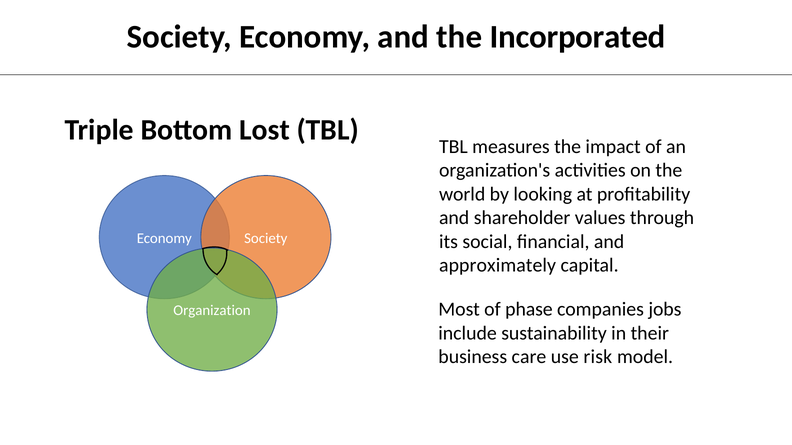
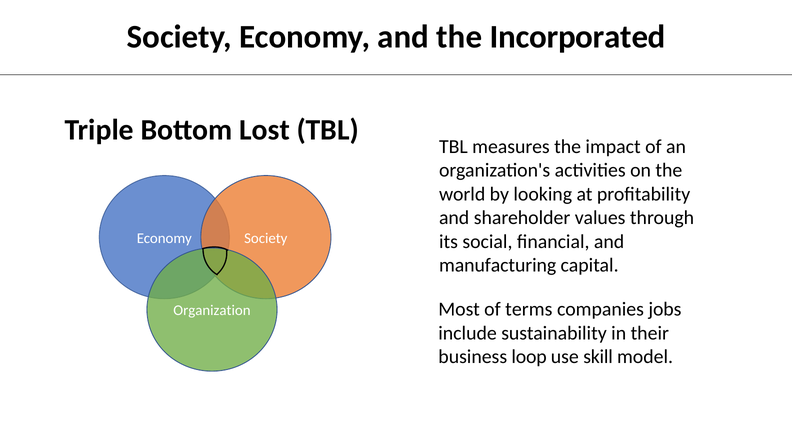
approximately: approximately -> manufacturing
phase: phase -> terms
care: care -> loop
risk: risk -> skill
